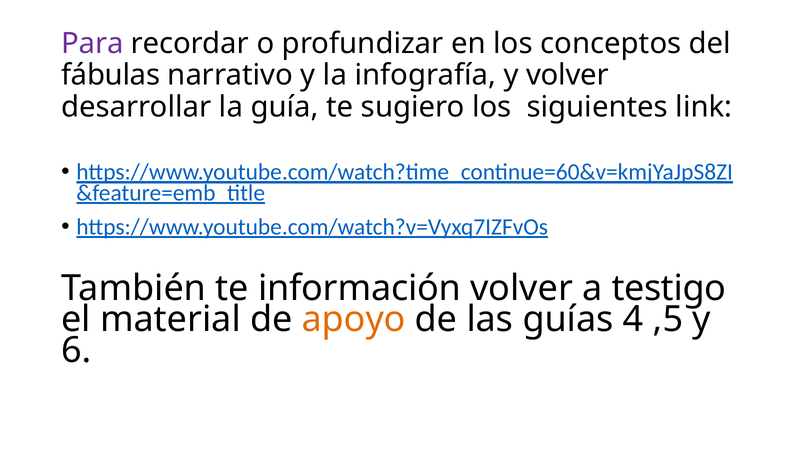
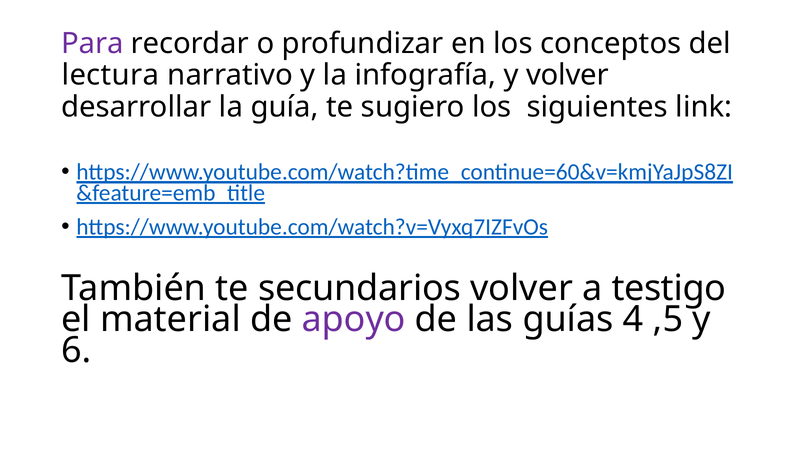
fábulas: fábulas -> lectura
información: información -> secundarios
apoyo colour: orange -> purple
